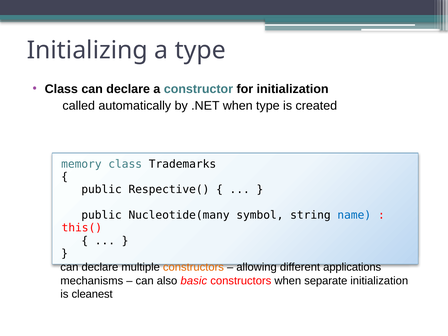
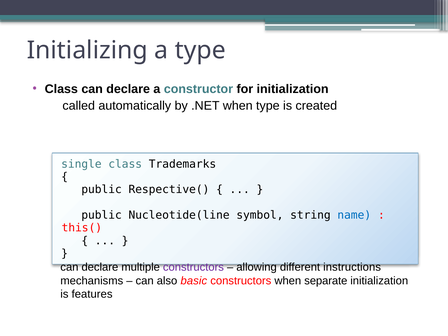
memory: memory -> single
Nucleotide(many: Nucleotide(many -> Nucleotide(line
constructors at (193, 267) colour: orange -> purple
applications: applications -> instructions
cleanest: cleanest -> features
